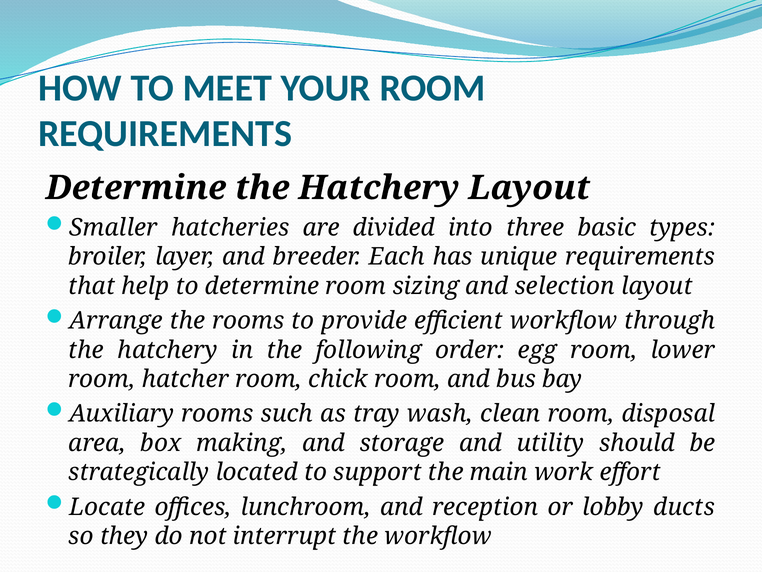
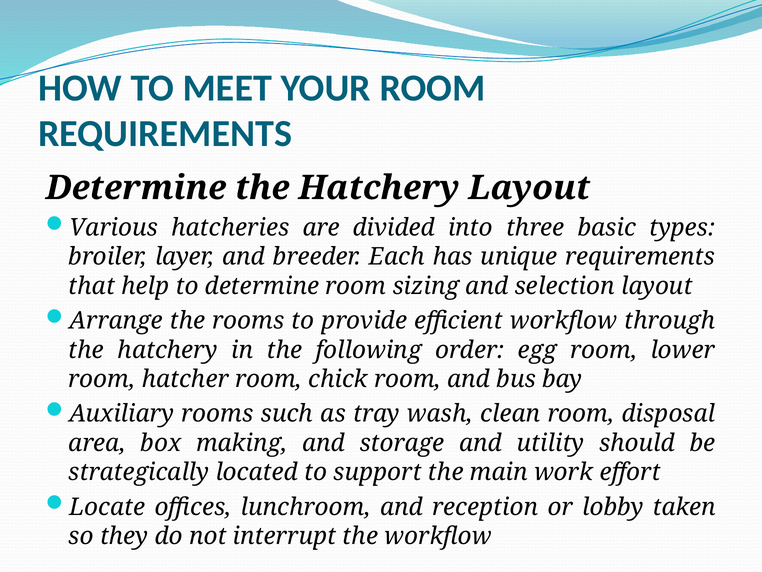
Smaller: Smaller -> Various
ducts: ducts -> taken
